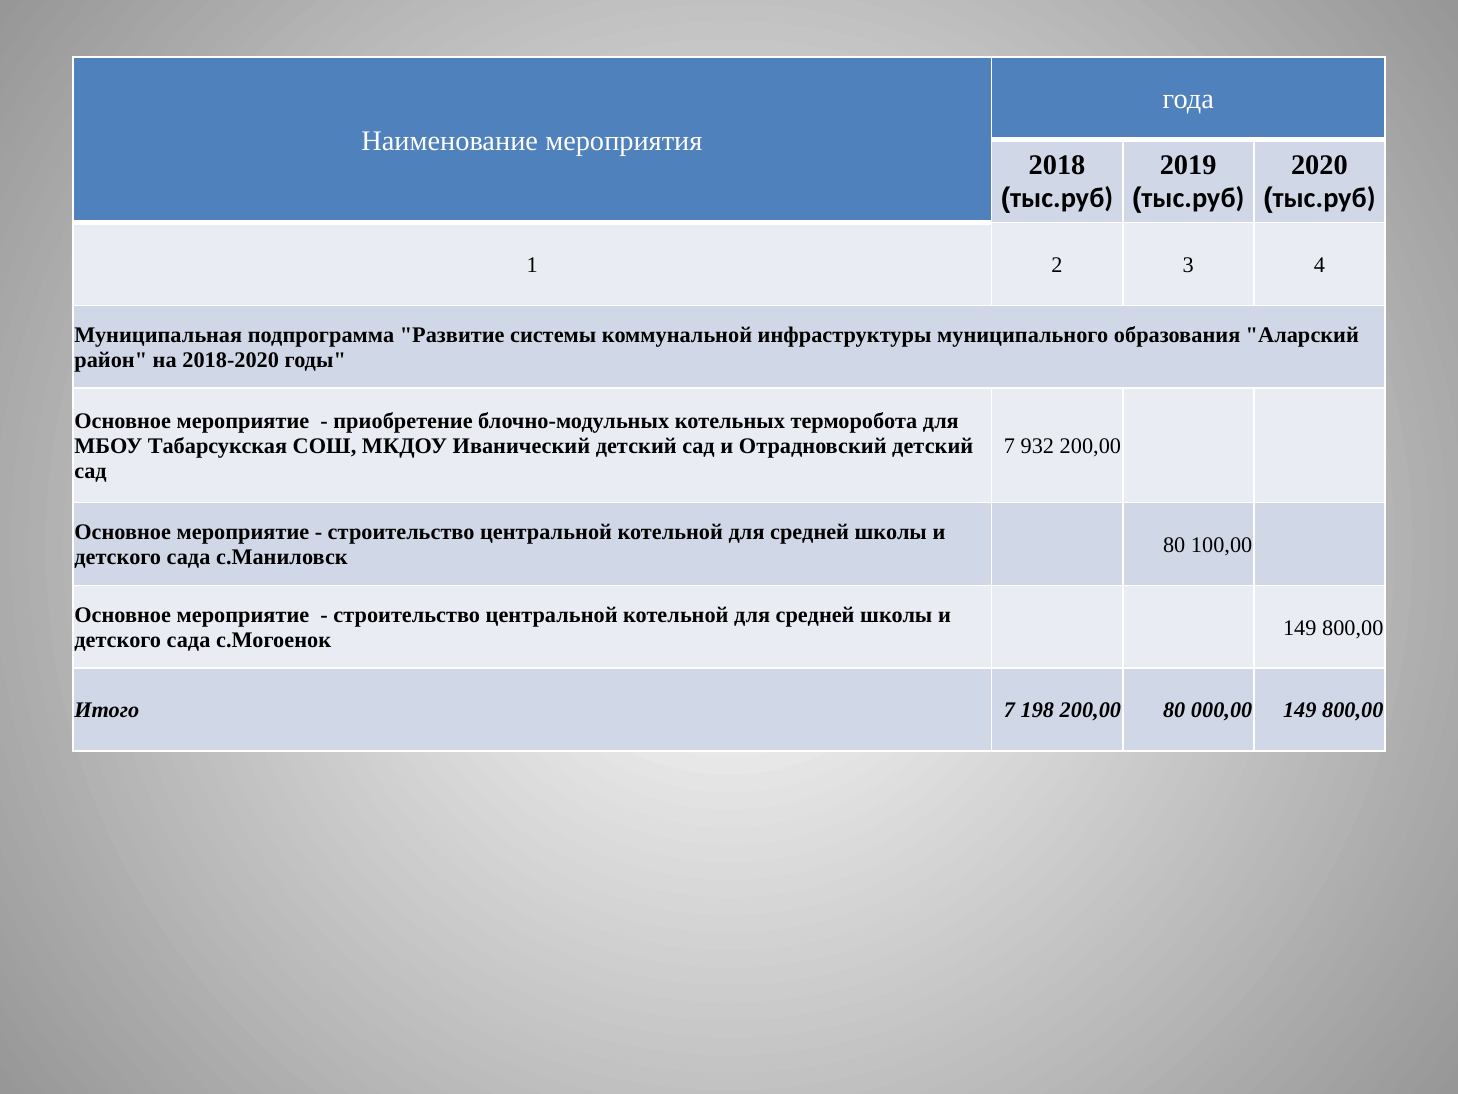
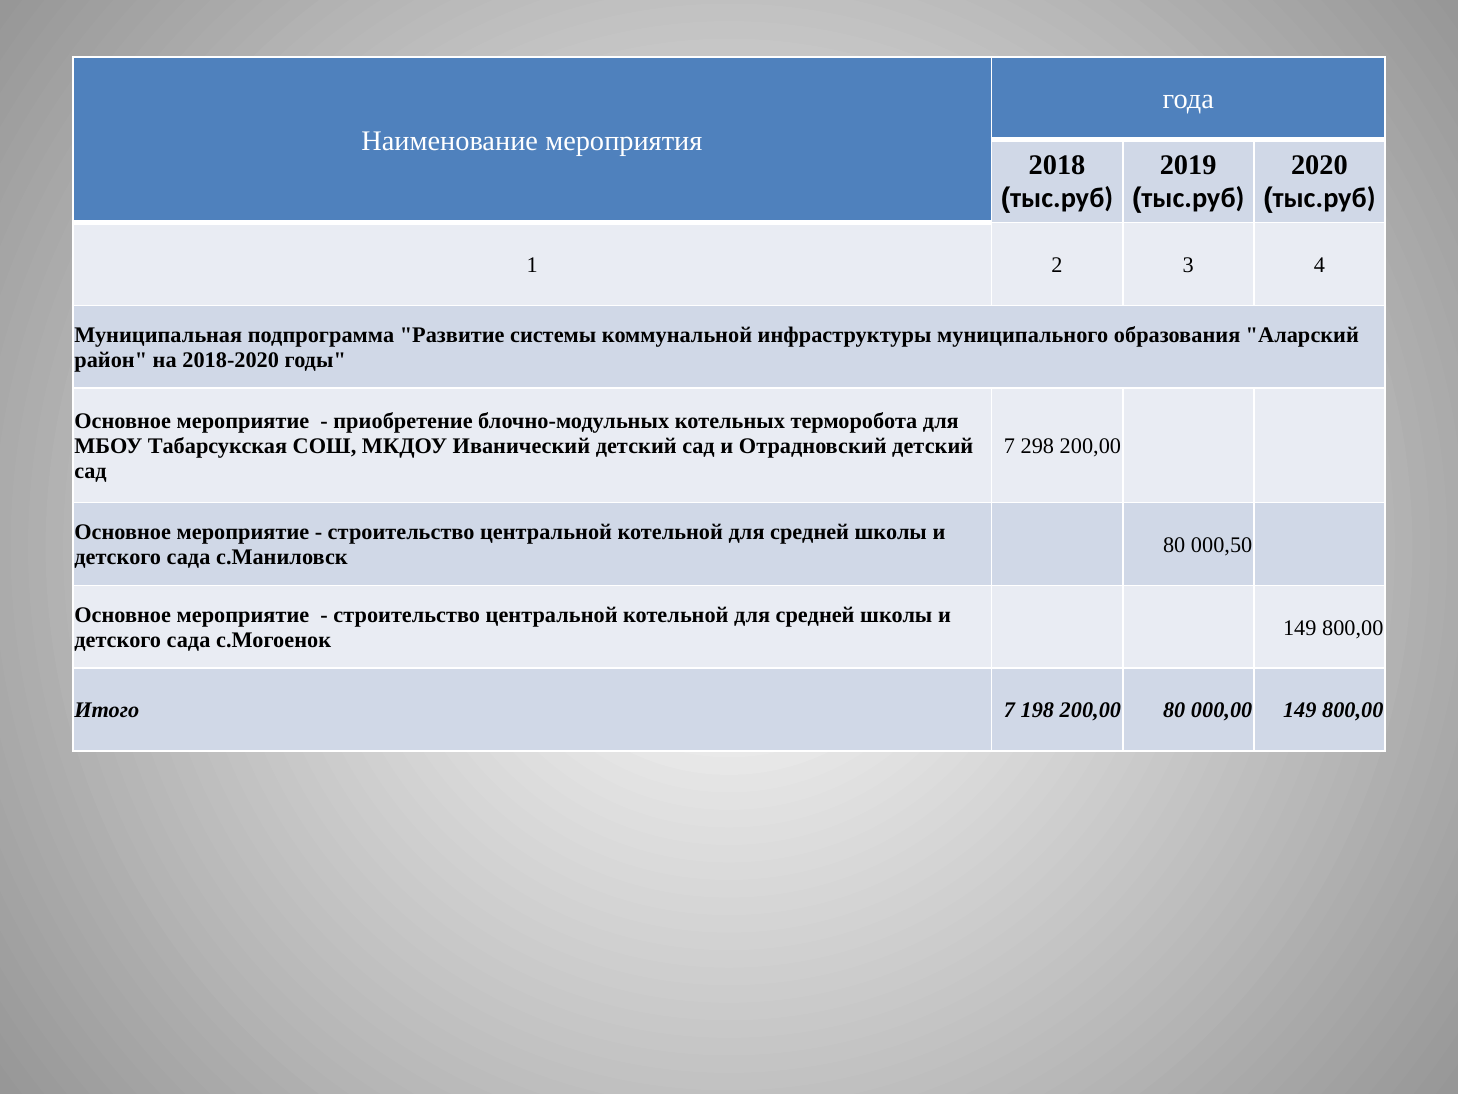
932: 932 -> 298
100,00: 100,00 -> 000,50
